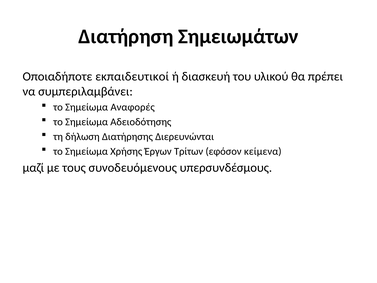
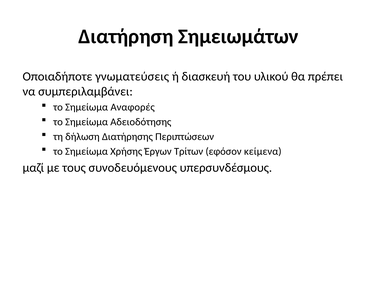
εκπαιδευτικοί: εκπαιδευτικοί -> γνωματεύσεις
Διερευνώνται: Διερευνώνται -> Περιπτώσεων
